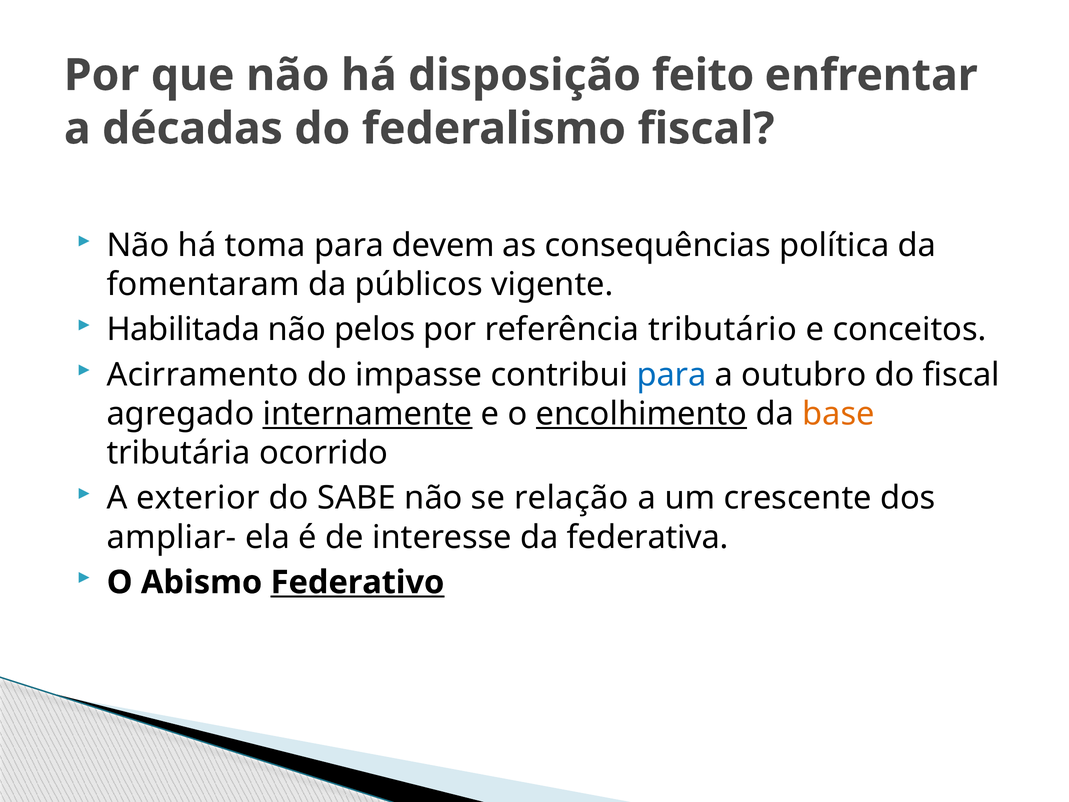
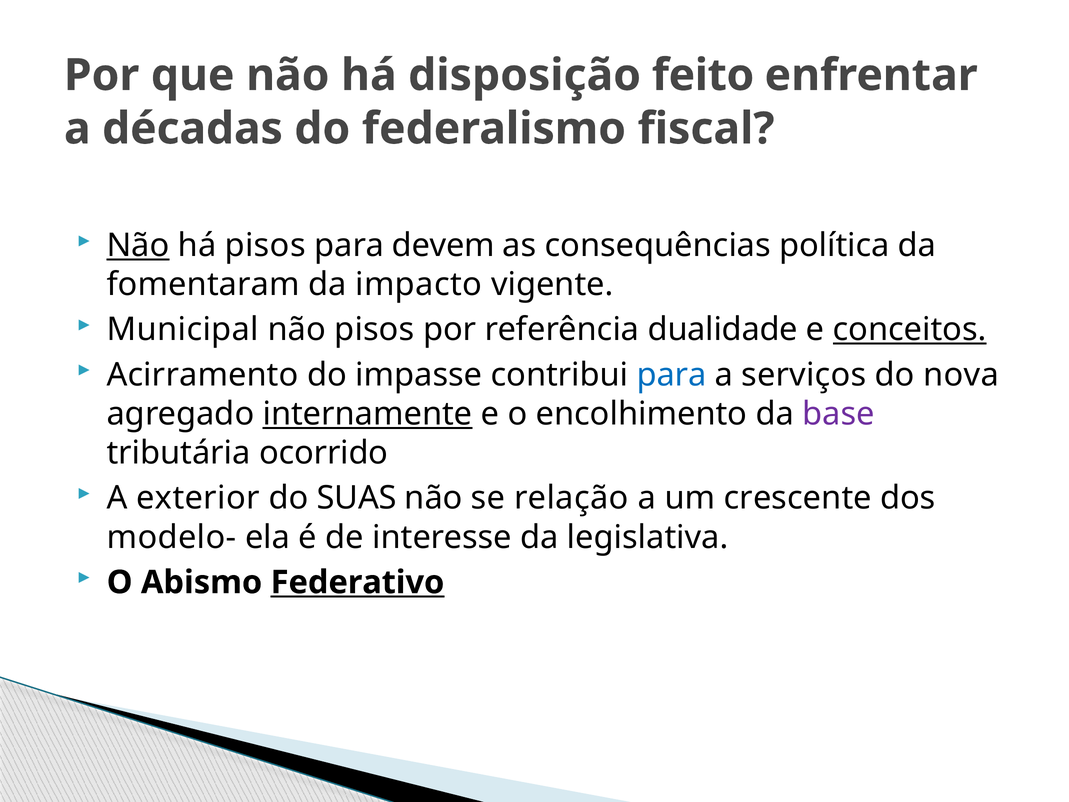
Não at (138, 245) underline: none -> present
há toma: toma -> pisos
públicos: públicos -> impacto
Habilitada: Habilitada -> Municipal
não pelos: pelos -> pisos
tributário: tributário -> dualidade
conceitos underline: none -> present
outubro: outubro -> serviços
do fiscal: fiscal -> nova
encolhimento underline: present -> none
base colour: orange -> purple
SABE: SABE -> SUAS
ampliar-: ampliar- -> modelo-
federativa: federativa -> legislativa
